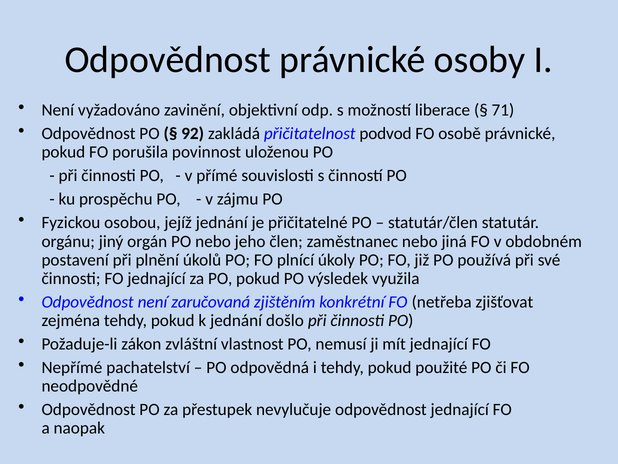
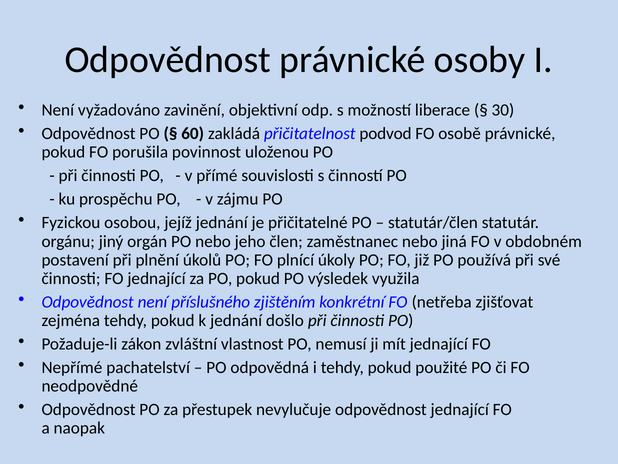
71: 71 -> 30
92: 92 -> 60
zaručovaná: zaručovaná -> příslušného
